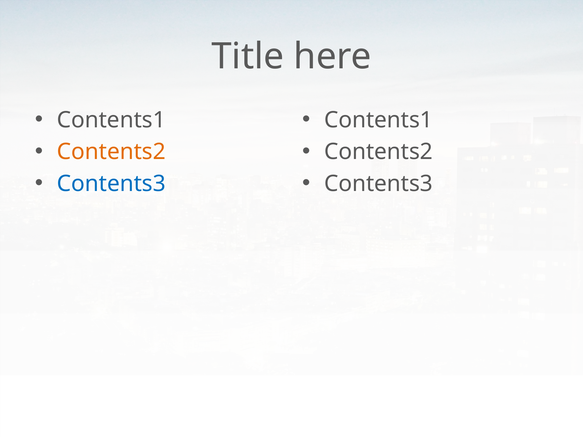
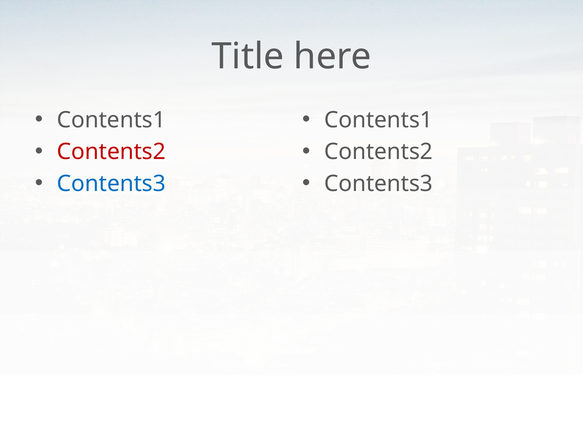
Contents2 at (111, 152) colour: orange -> red
